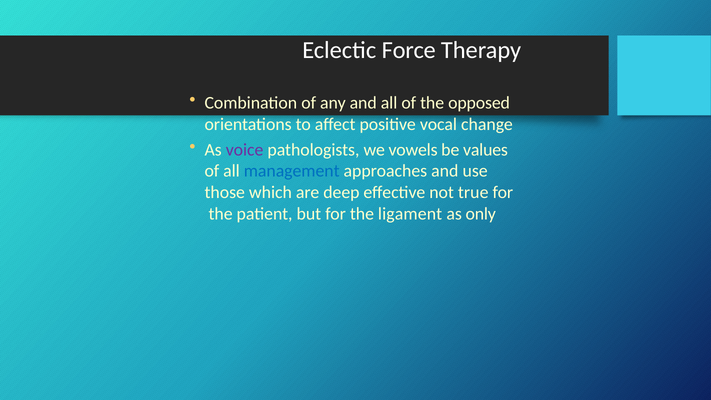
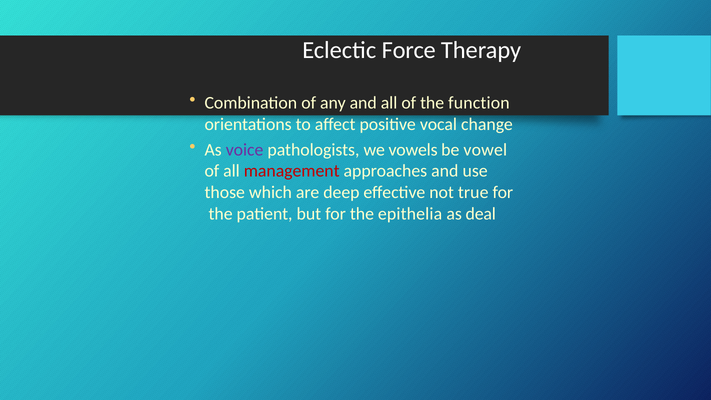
opposed: opposed -> function
values: values -> vowel
management colour: blue -> red
ligament: ligament -> epithelia
only: only -> deal
